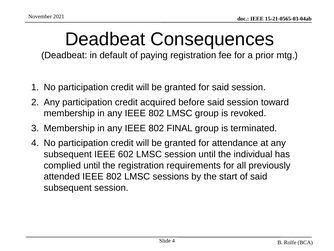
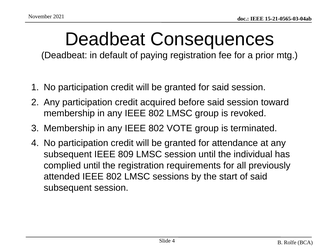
FINAL: FINAL -> VOTE
602: 602 -> 809
